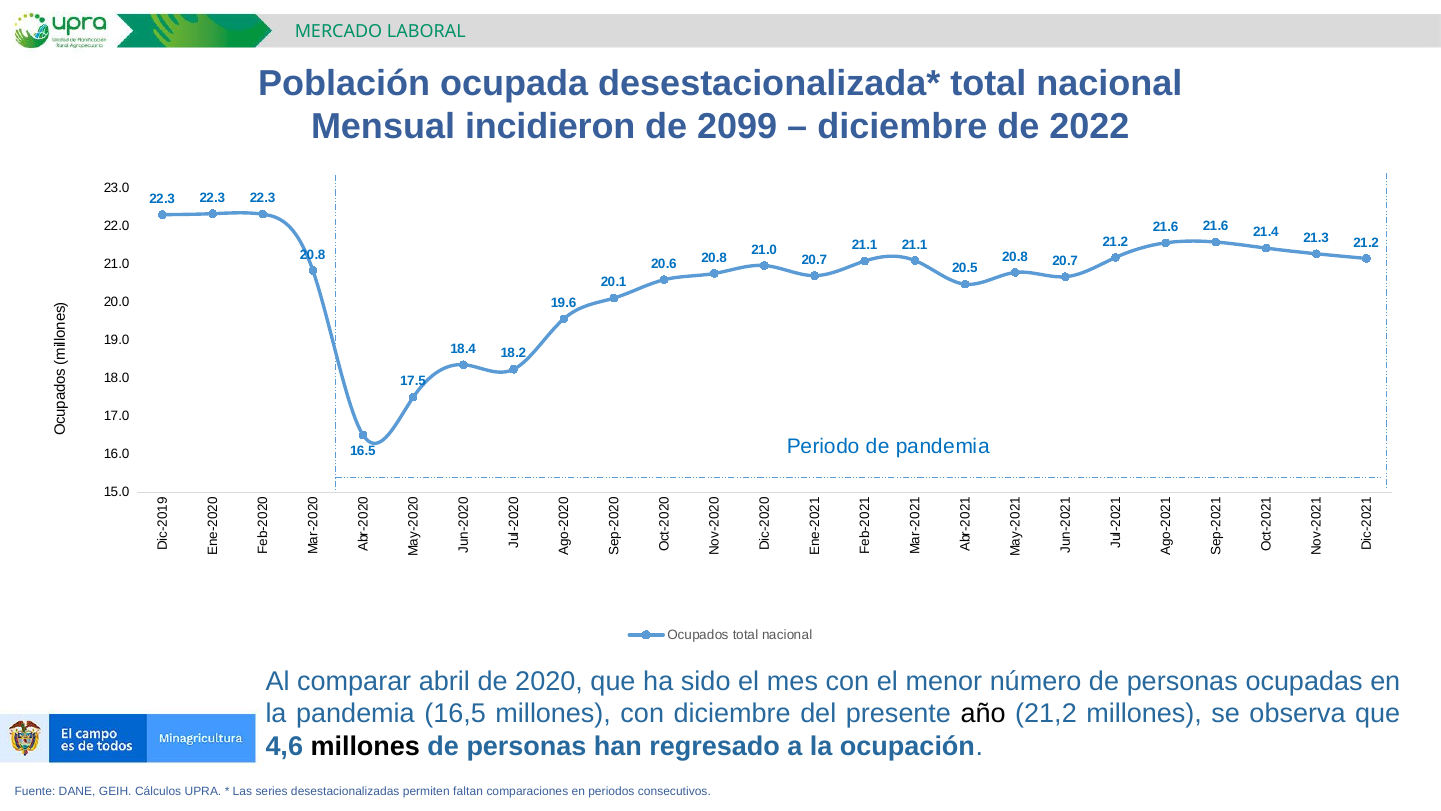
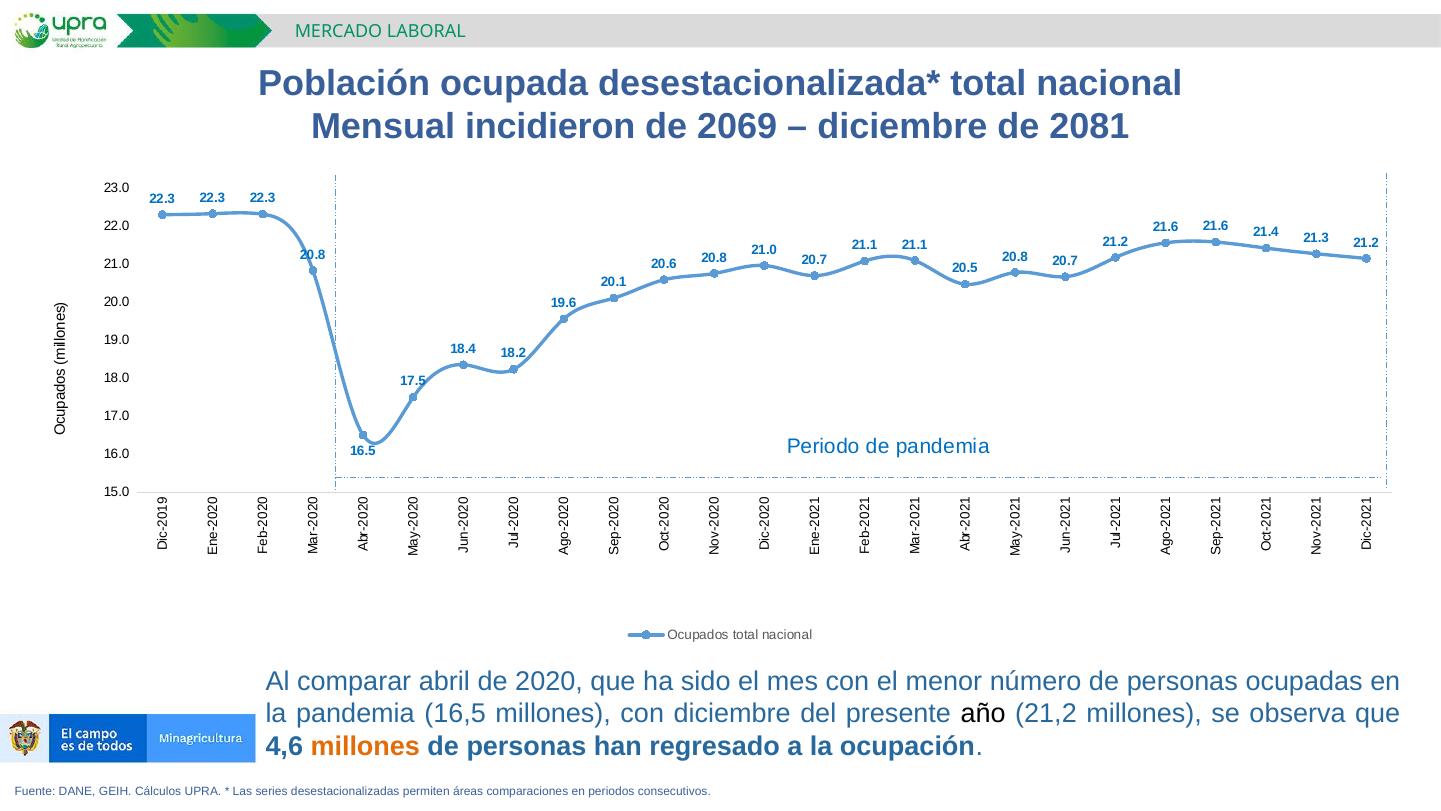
2099: 2099 -> 2069
2022: 2022 -> 2081
millones at (365, 746) colour: black -> orange
faltan: faltan -> áreas
